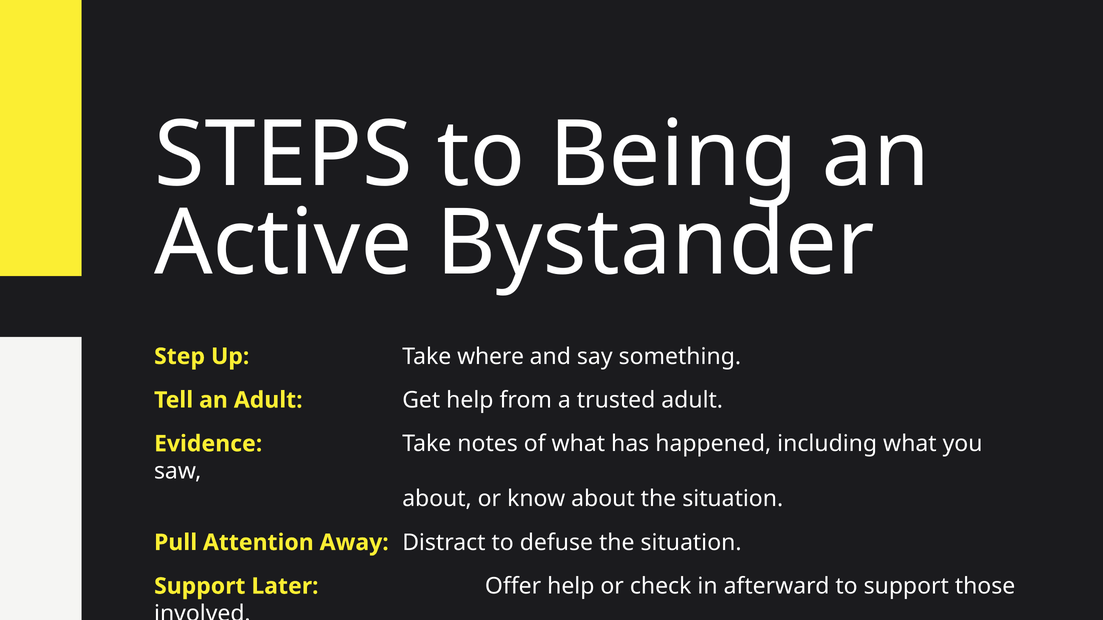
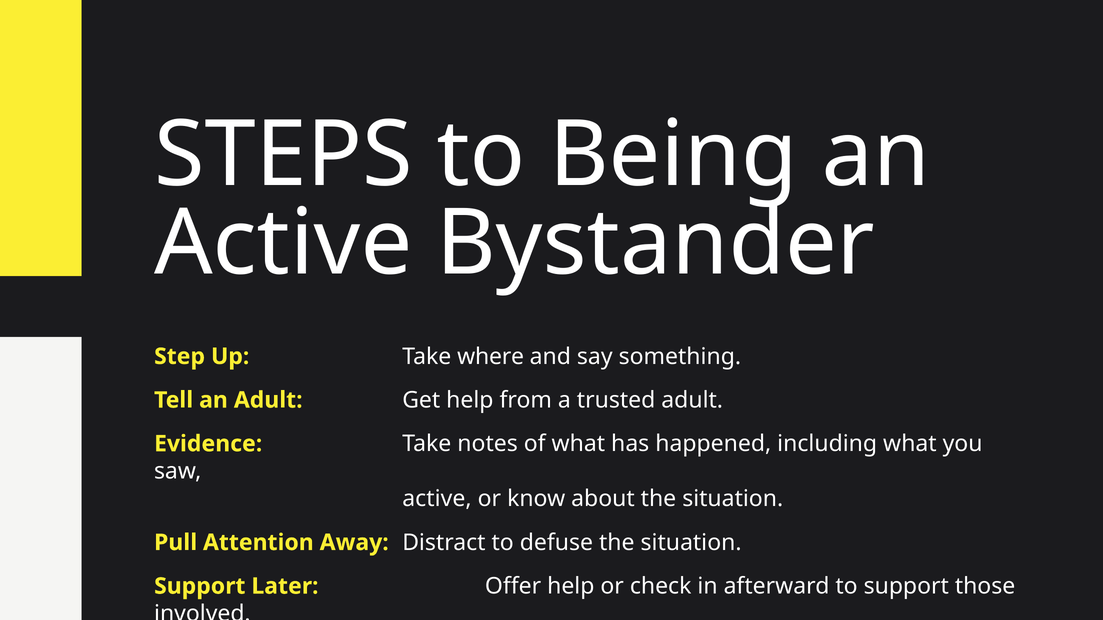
about at (437, 499): about -> active
